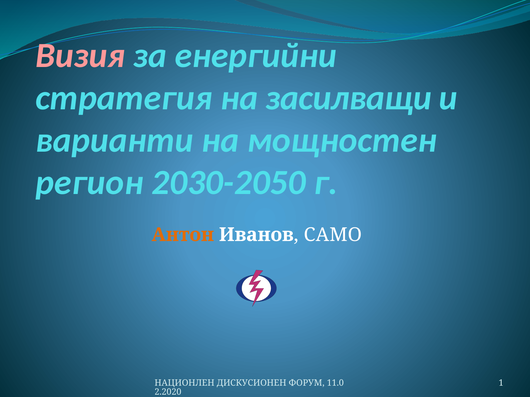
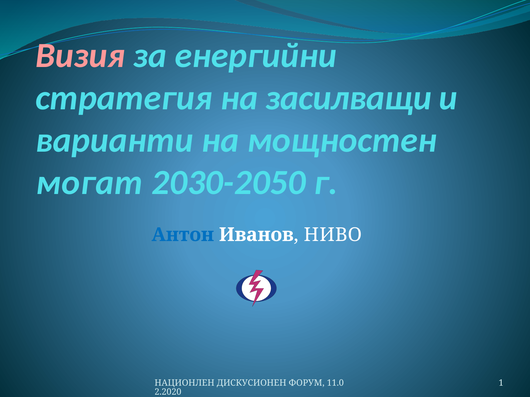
регион: регион -> могат
Антон colour: orange -> blue
САМО: САМО -> НИВО
